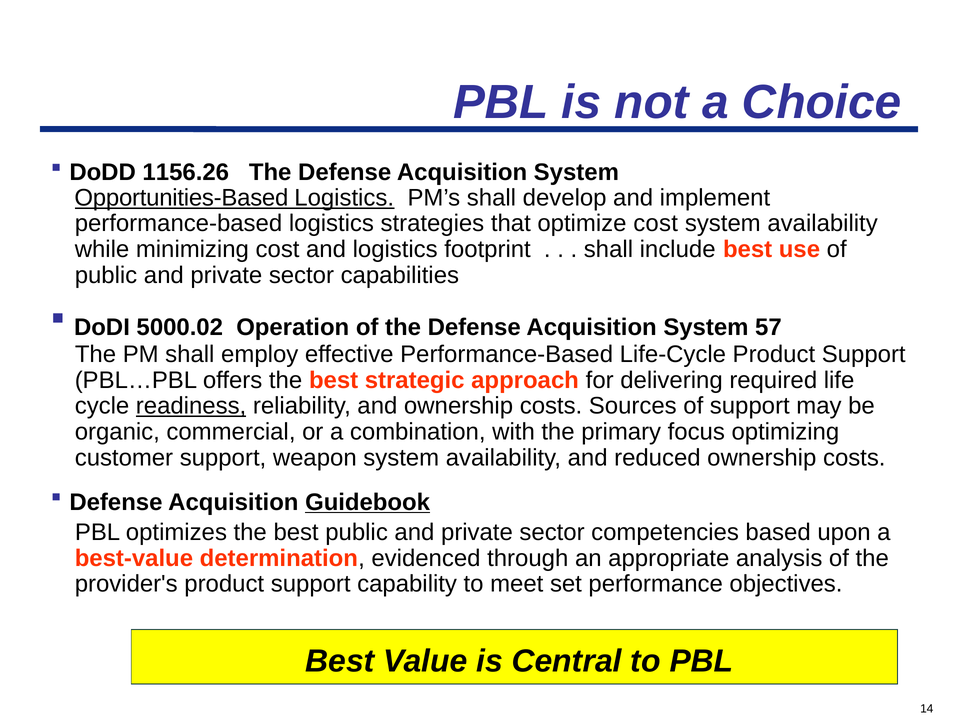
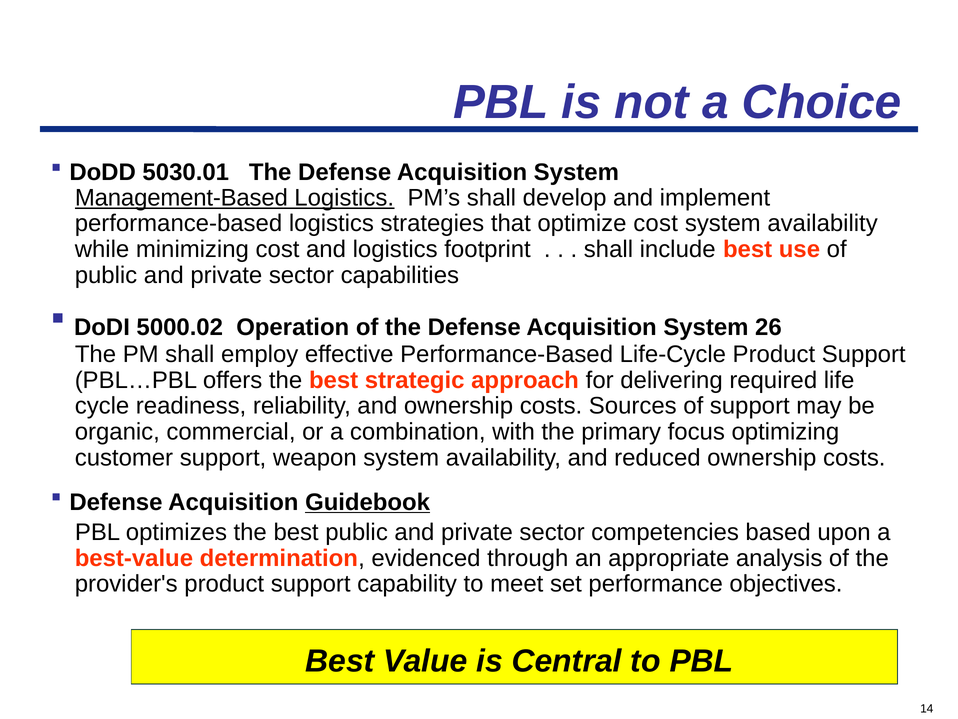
1156.26: 1156.26 -> 5030.01
Opportunities-Based: Opportunities-Based -> Management-Based
57: 57 -> 26
readiness underline: present -> none
